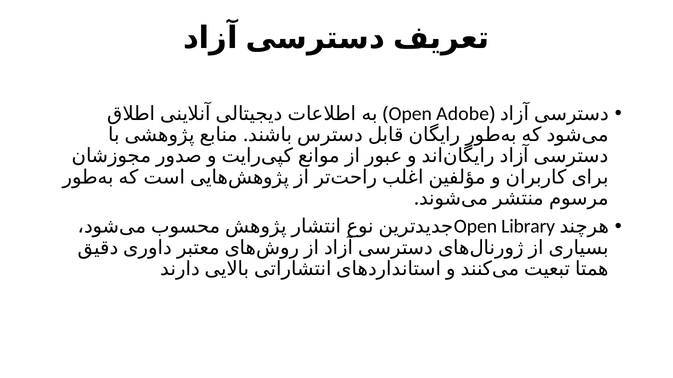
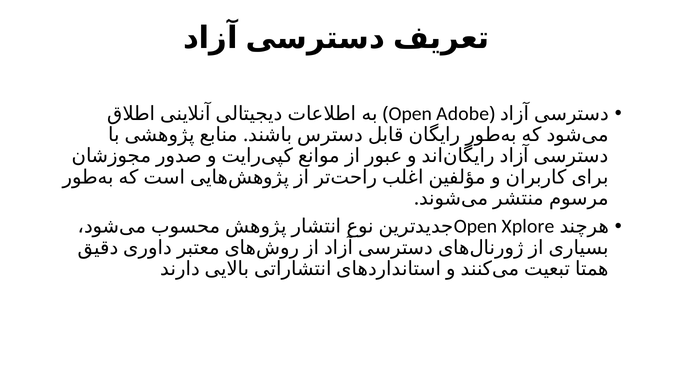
Library: Library -> Xplore
